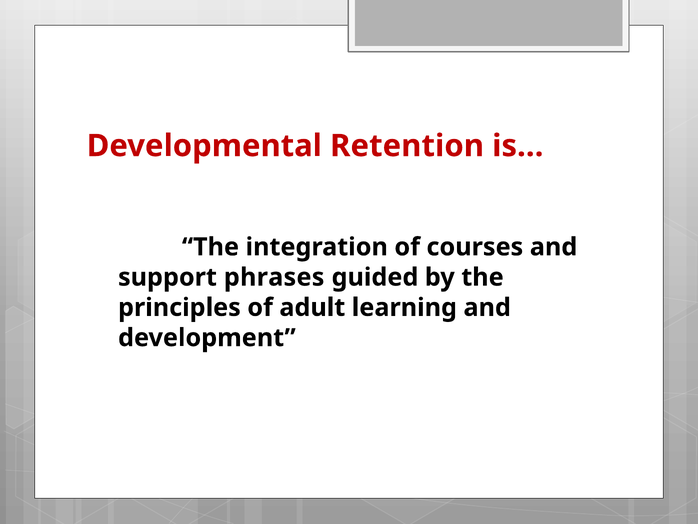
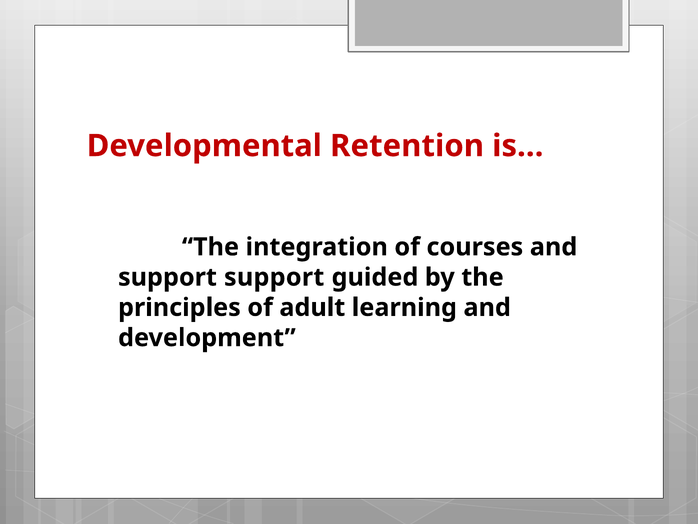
support phrases: phrases -> support
